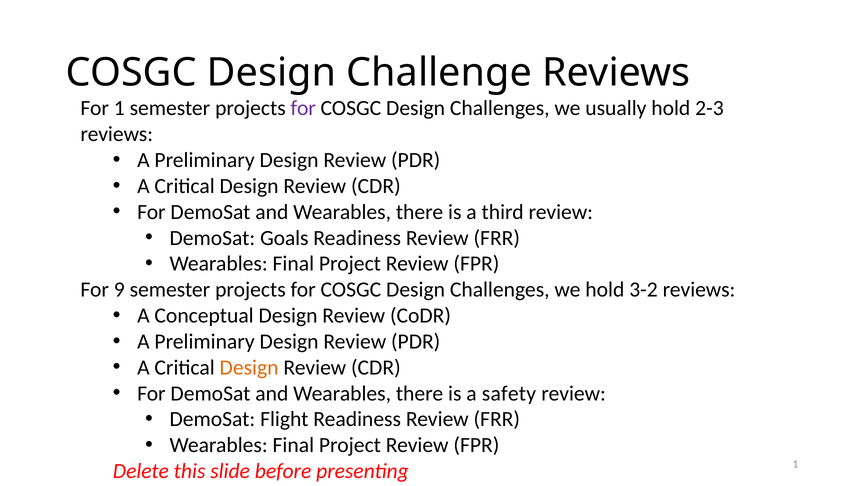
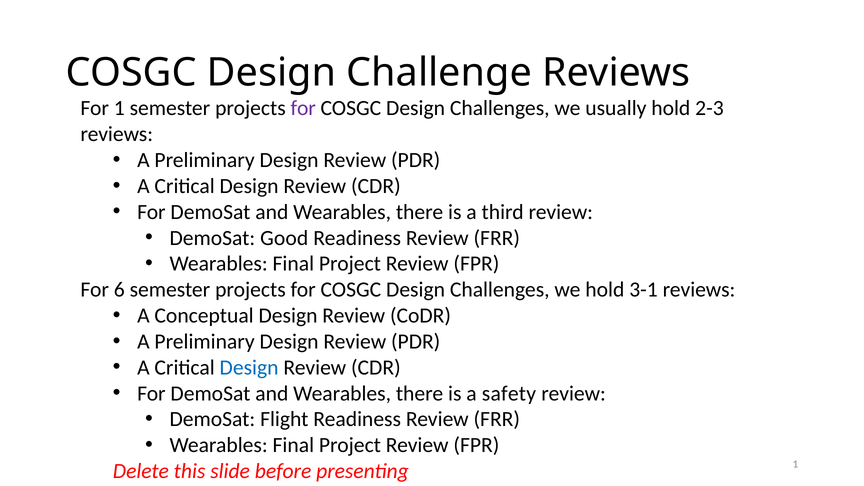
Goals: Goals -> Good
9: 9 -> 6
3-2: 3-2 -> 3-1
Design at (249, 368) colour: orange -> blue
